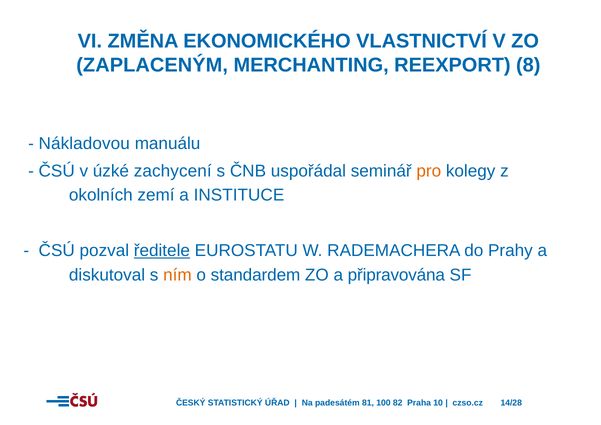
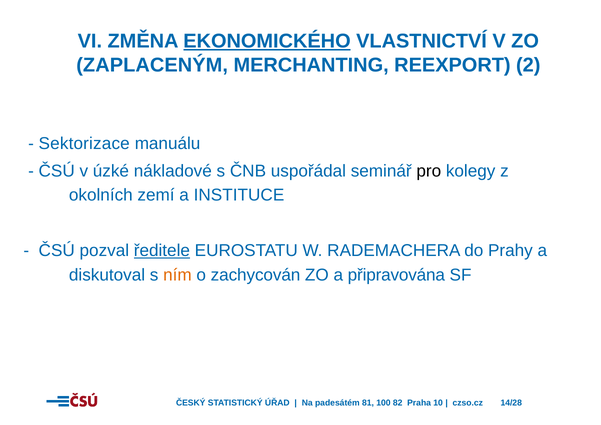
EKONOMICKÉHO underline: none -> present
8: 8 -> 2
Nákladovou: Nákladovou -> Sektorizace
zachycení: zachycení -> nákladové
pro colour: orange -> black
standardem: standardem -> zachycován
